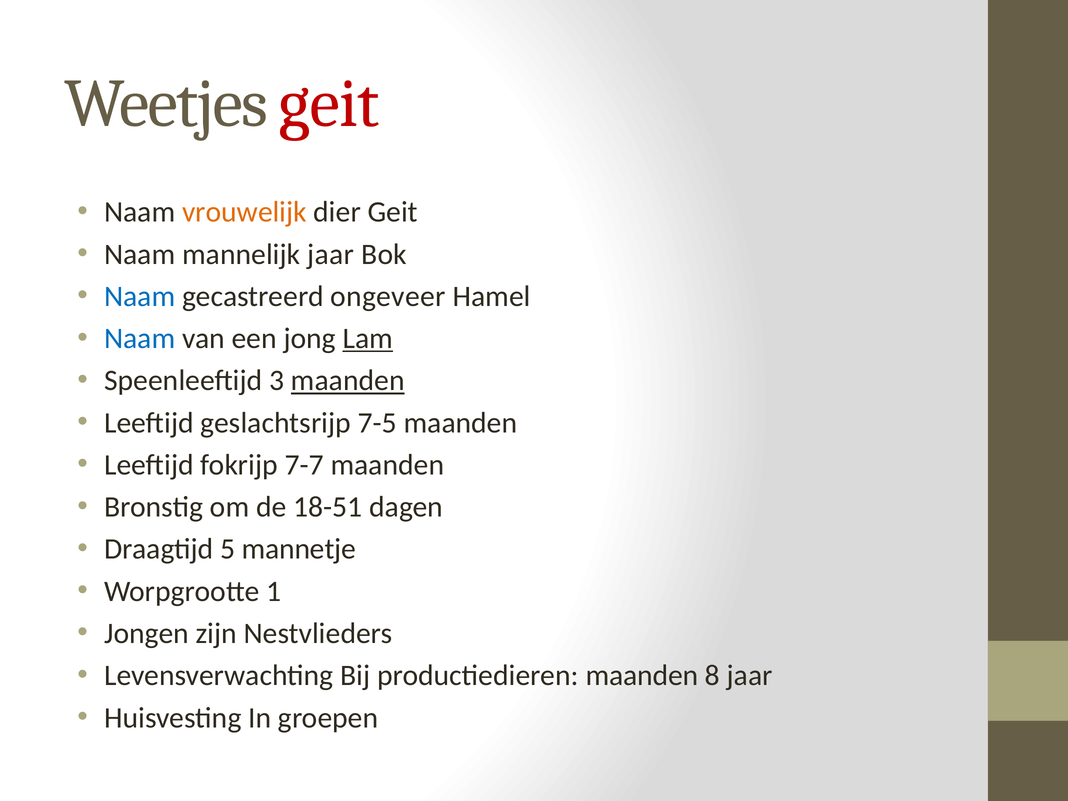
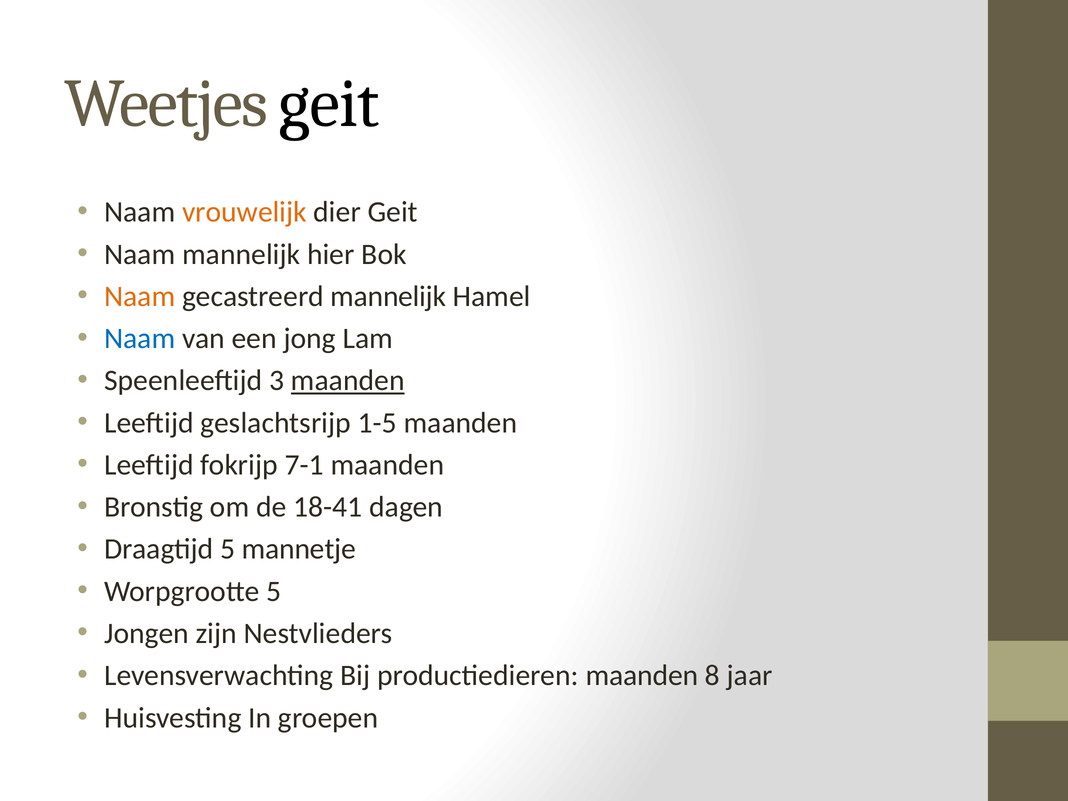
geit at (329, 104) colour: red -> black
mannelijk jaar: jaar -> hier
Naam at (140, 296) colour: blue -> orange
gecastreerd ongeveer: ongeveer -> mannelijk
Lam underline: present -> none
7-5: 7-5 -> 1-5
7-7: 7-7 -> 7-1
18-51: 18-51 -> 18-41
Worpgrootte 1: 1 -> 5
